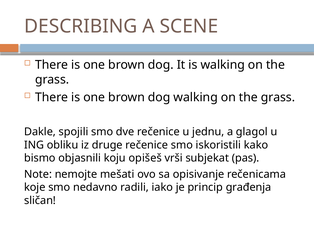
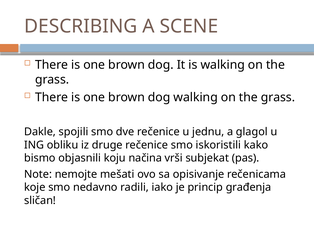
opišeš: opišeš -> načina
